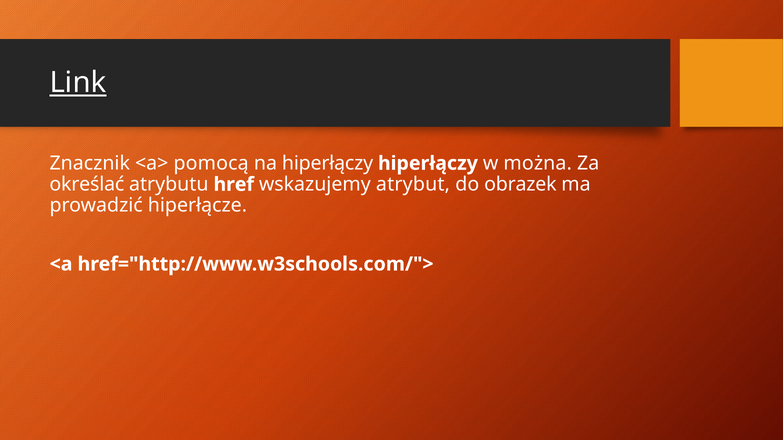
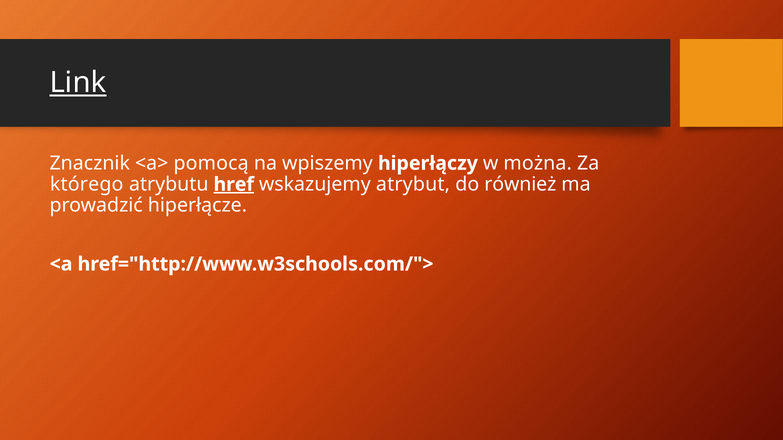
na hiperłączy: hiperłączy -> wpiszemy
określać: określać -> którego
href underline: none -> present
obrazek: obrazek -> również
